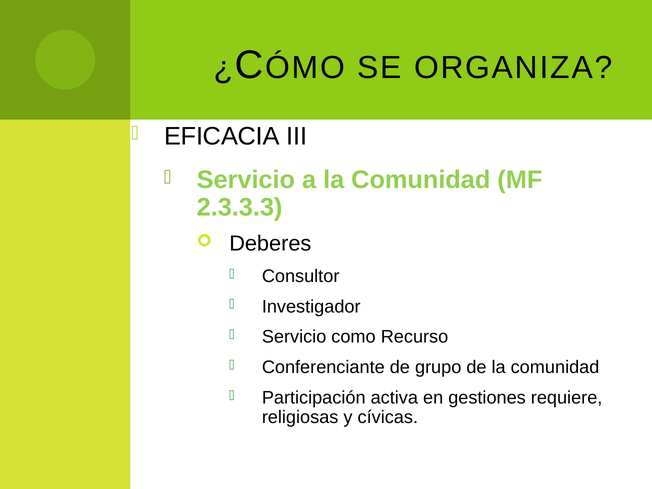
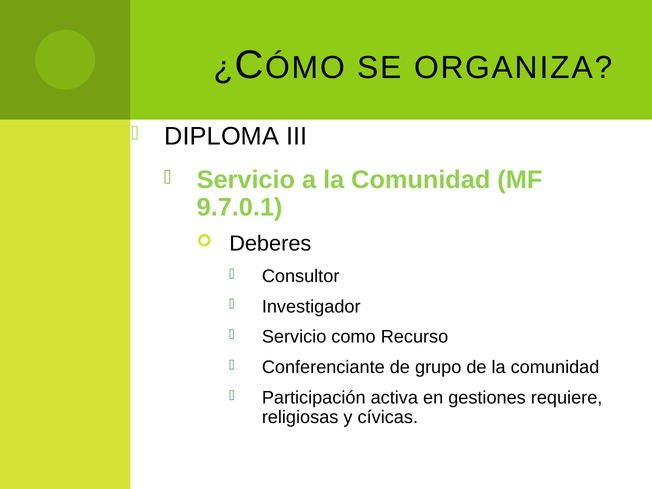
EFICACIA: EFICACIA -> DIPLOMA
2.3.3.3: 2.3.3.3 -> 9.7.0.1
